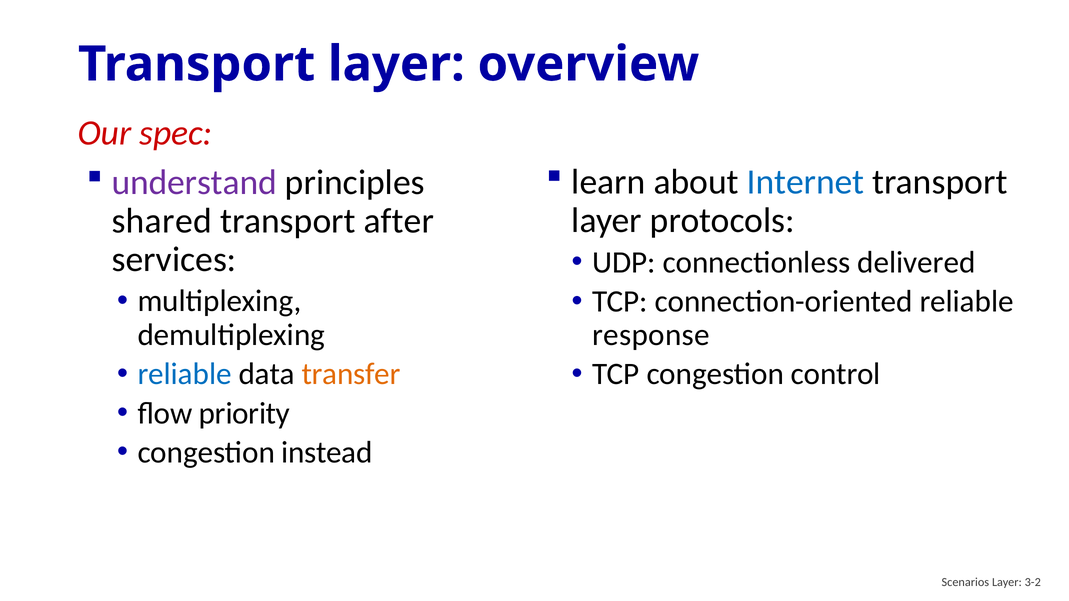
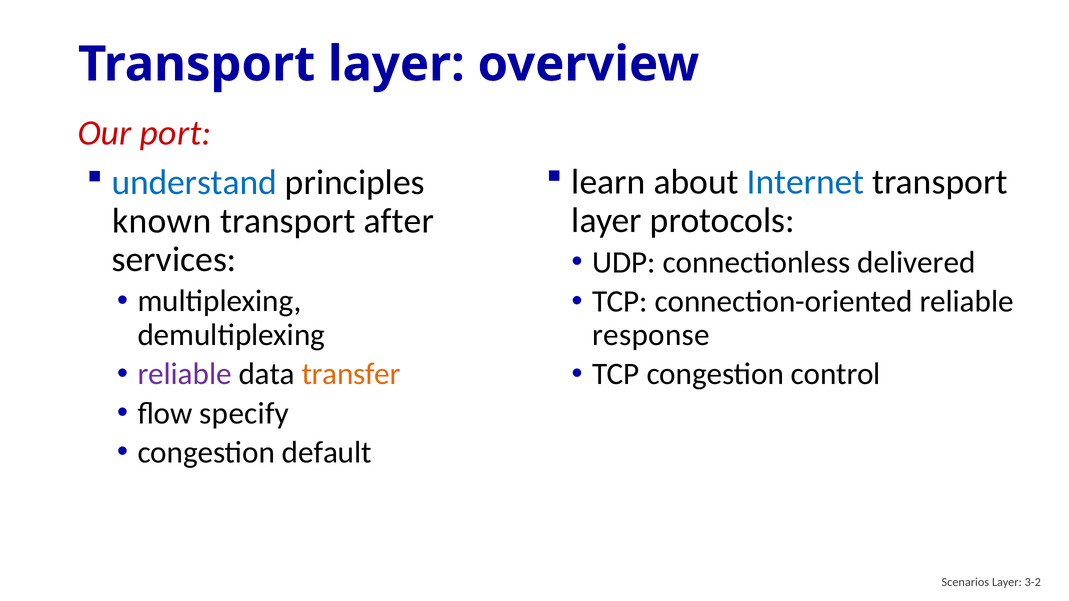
spec: spec -> port
understand colour: purple -> blue
shared: shared -> known
reliable at (185, 374) colour: blue -> purple
priority: priority -> specify
instead: instead -> default
